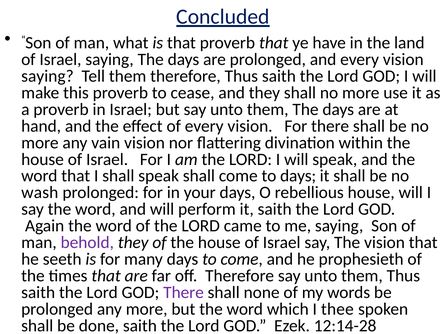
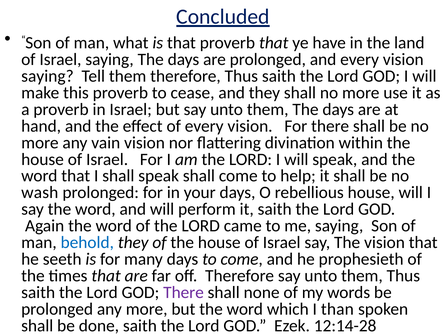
to days: days -> help
behold colour: purple -> blue
thee: thee -> than
